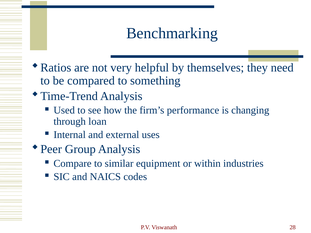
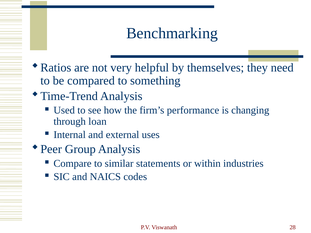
equipment: equipment -> statements
